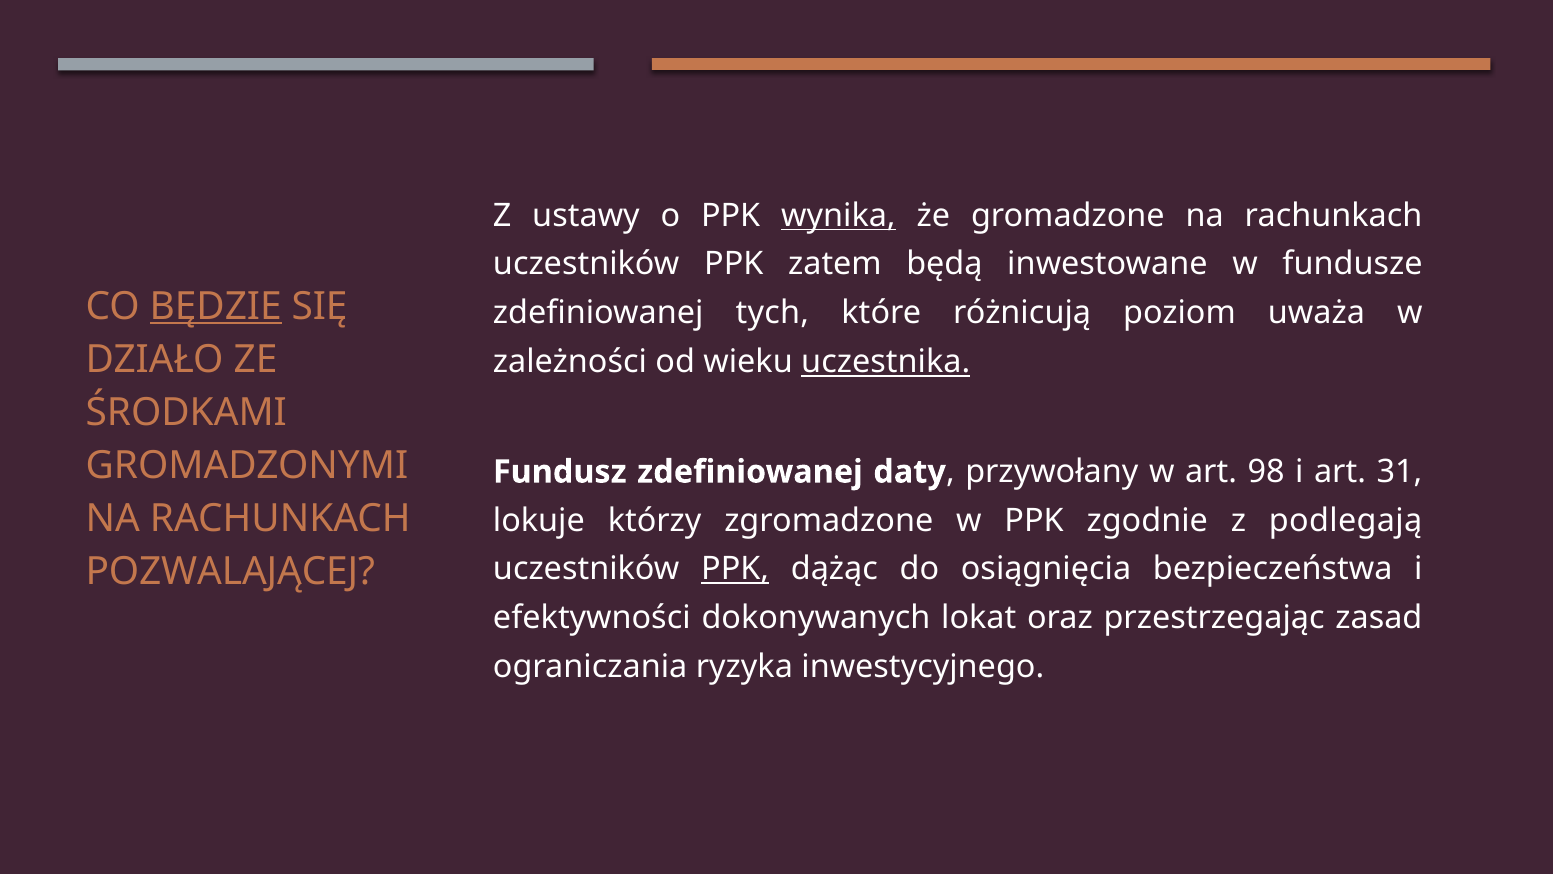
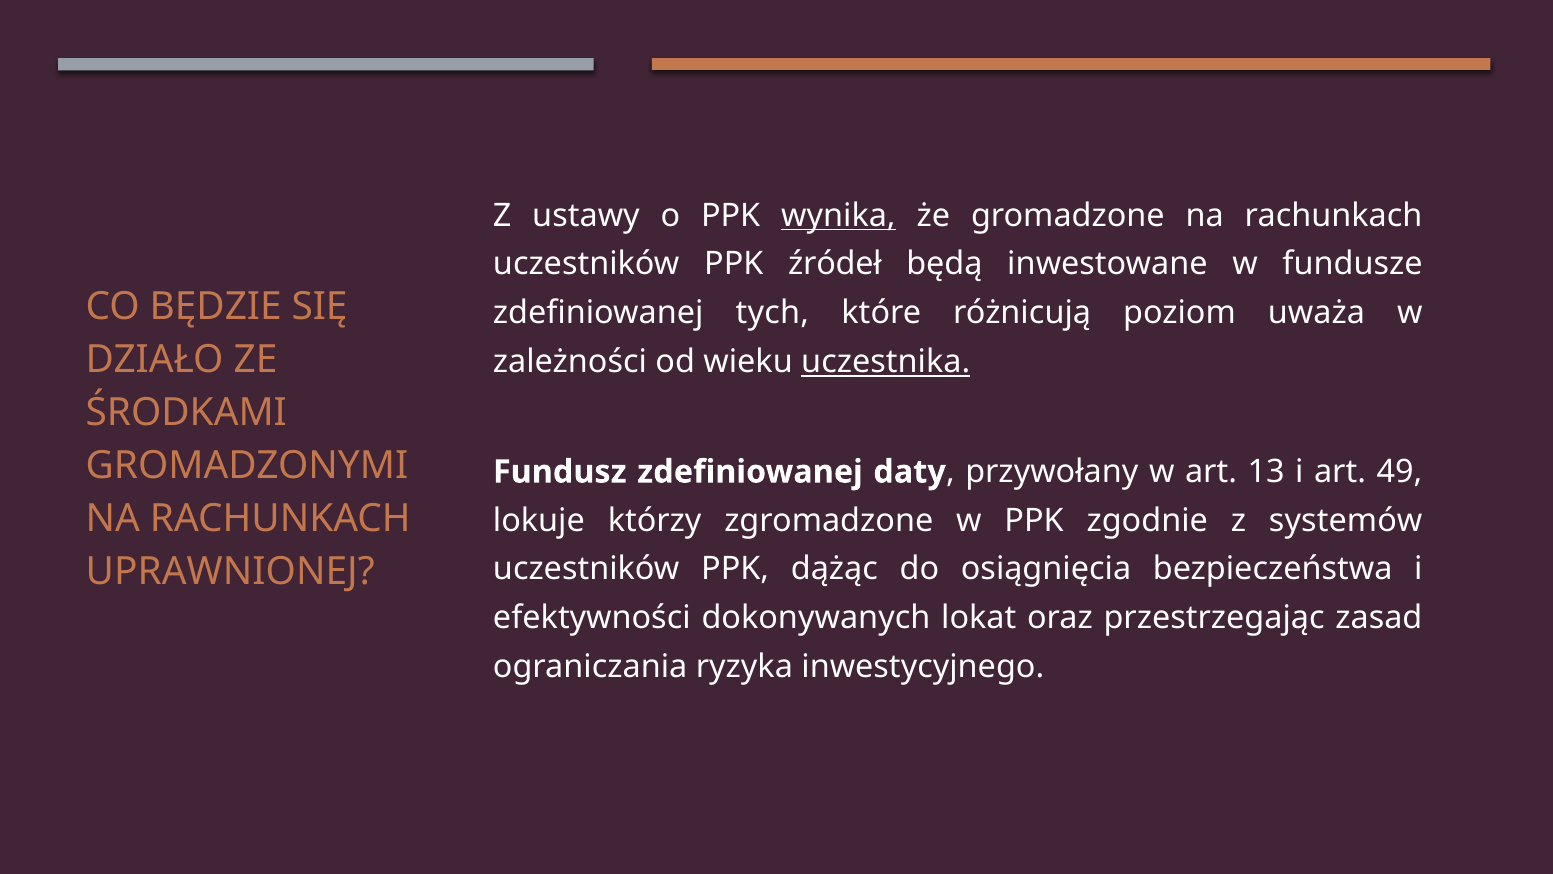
zatem: zatem -> źródeł
BĘDZIE underline: present -> none
98: 98 -> 13
31: 31 -> 49
podlegają: podlegają -> systemów
PPK at (735, 569) underline: present -> none
POZWALAJĄCEJ: POZWALAJĄCEJ -> UPRAWNIONEJ
